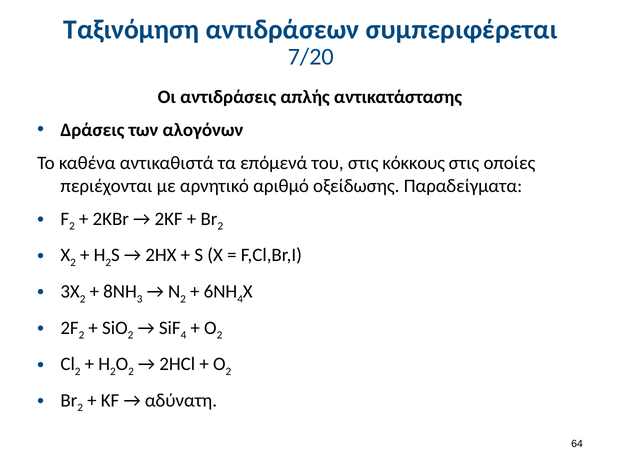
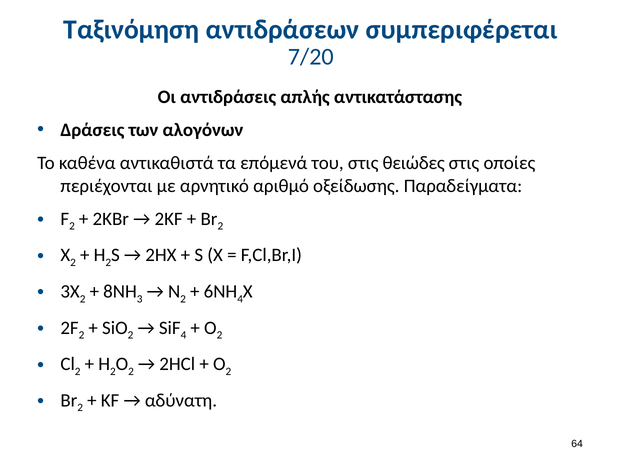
κόκκους: κόκκους -> θειώδες
